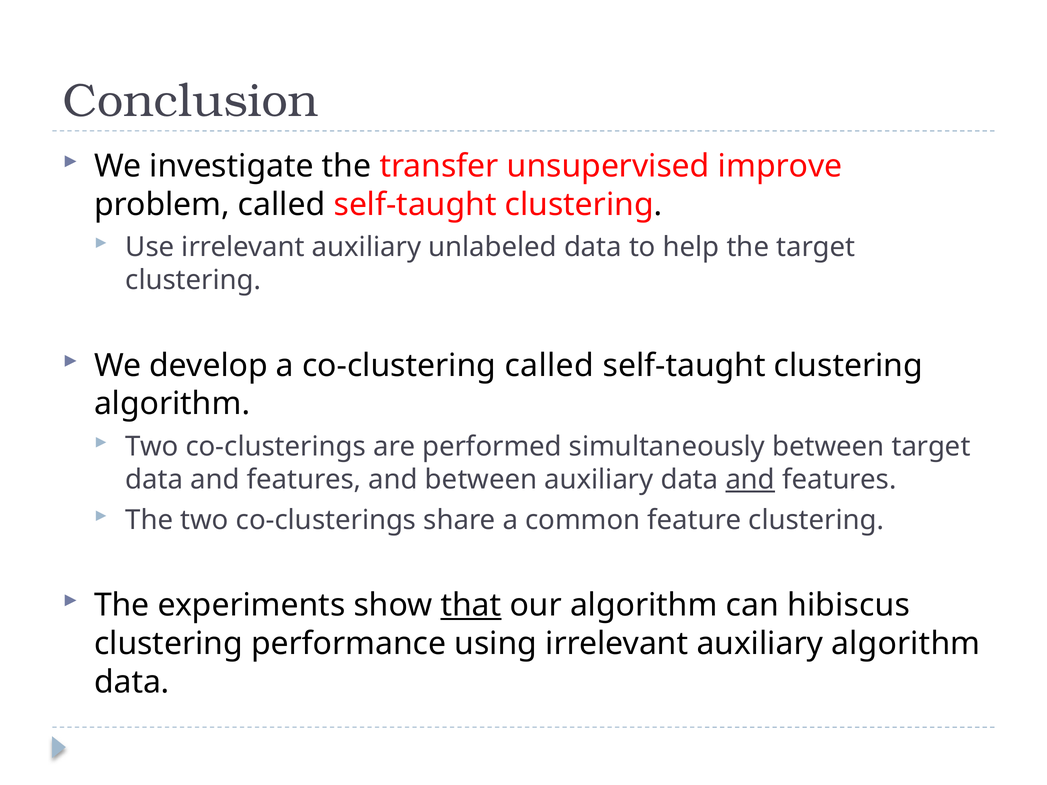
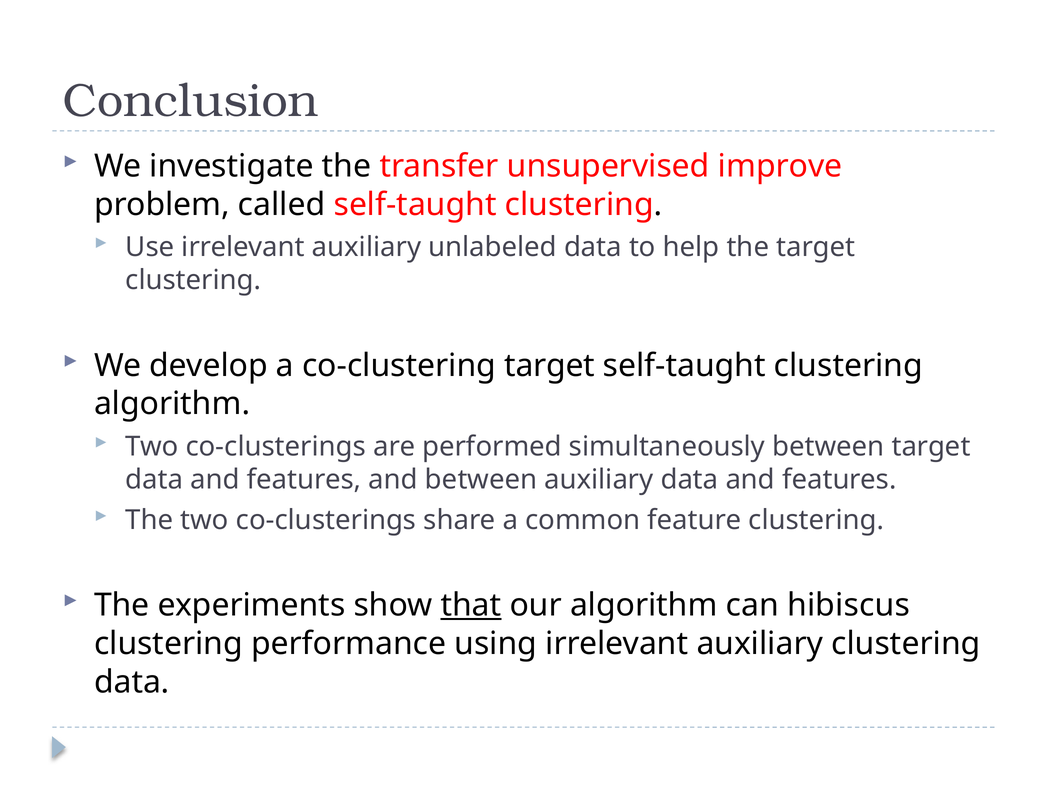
co-clustering called: called -> target
and at (750, 480) underline: present -> none
auxiliary algorithm: algorithm -> clustering
